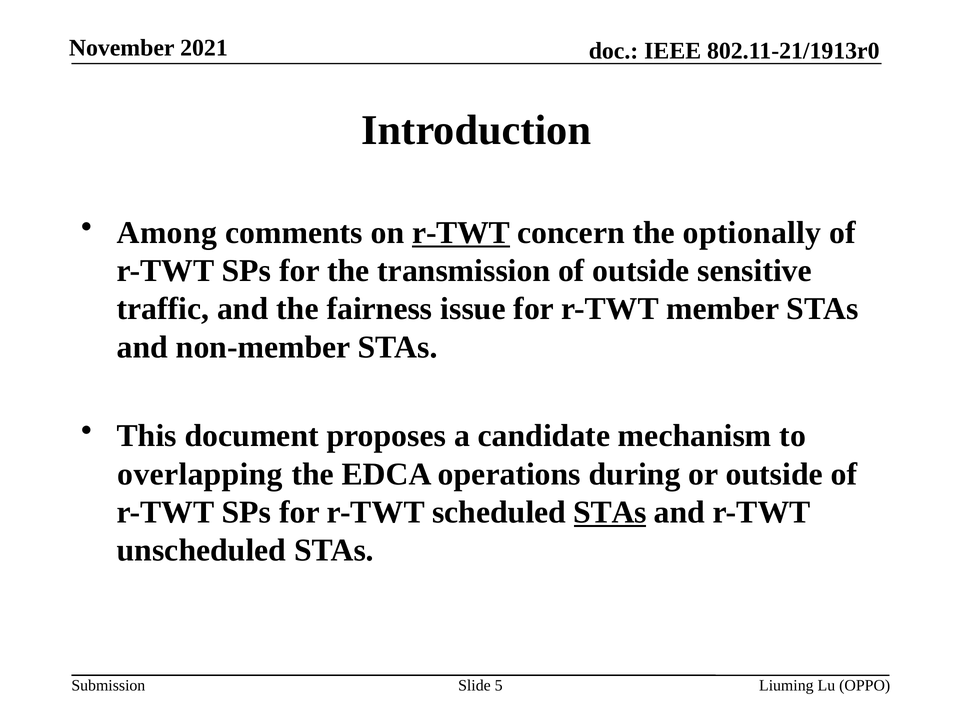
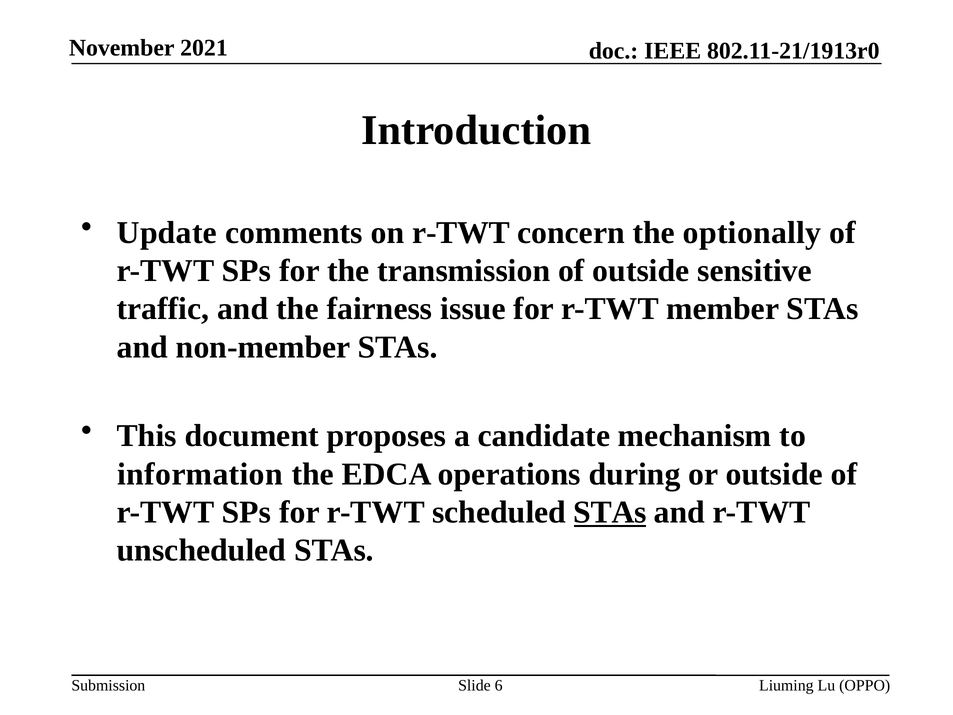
Among: Among -> Update
r-TWT at (461, 233) underline: present -> none
overlapping: overlapping -> information
5: 5 -> 6
